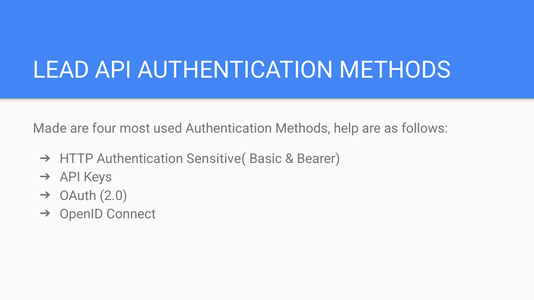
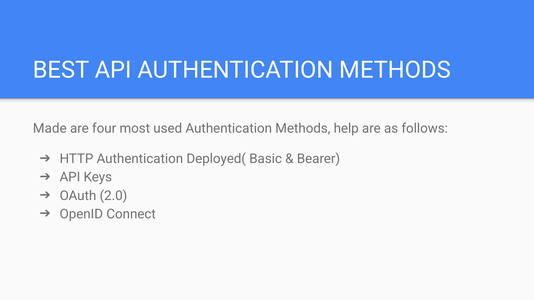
LEAD: LEAD -> BEST
Sensitive(: Sensitive( -> Deployed(
